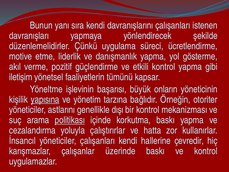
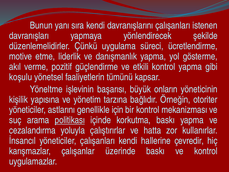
iletişim: iletişim -> koşulu
yapısına underline: present -> none
dışı: dışı -> için
